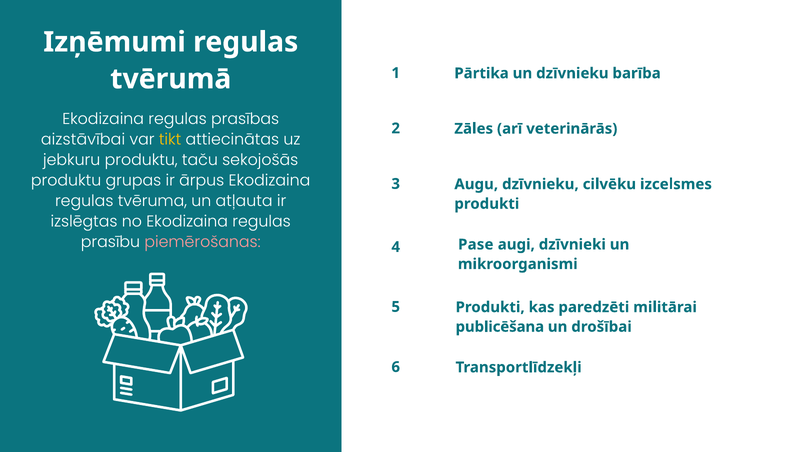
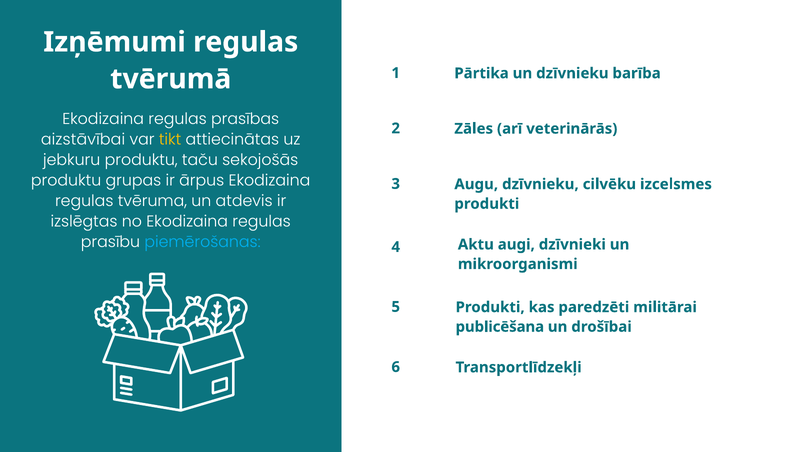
atļauta: atļauta -> atdevis
piemērošanas colour: pink -> light blue
Pase: Pase -> Aktu
